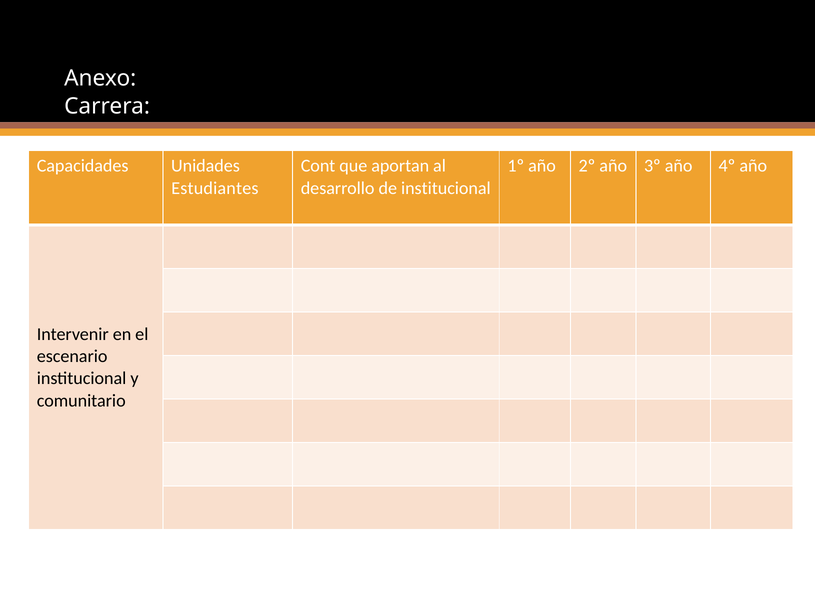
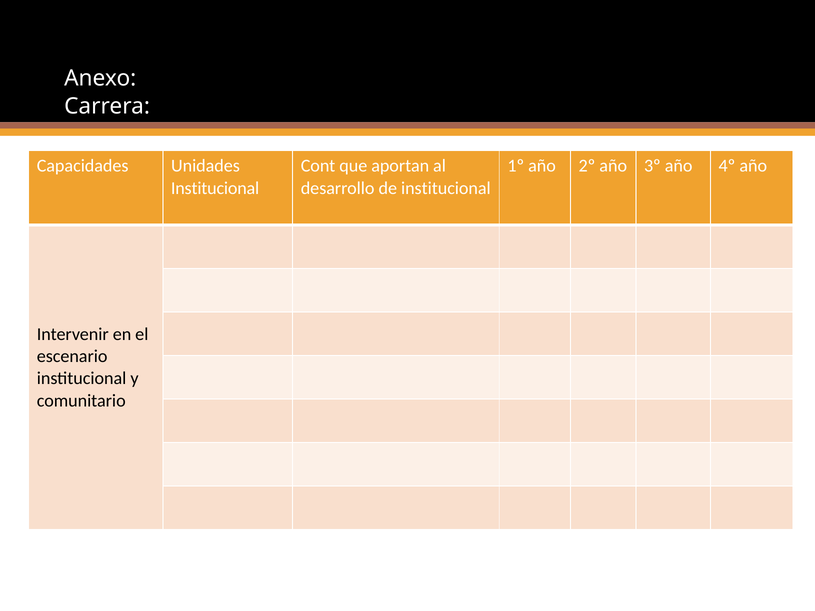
Estudiantes at (215, 188): Estudiantes -> Institucional
